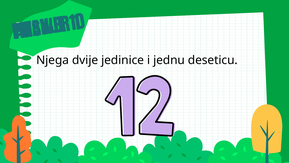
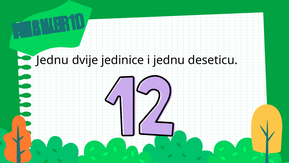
Njega at (53, 60): Njega -> Jednu
